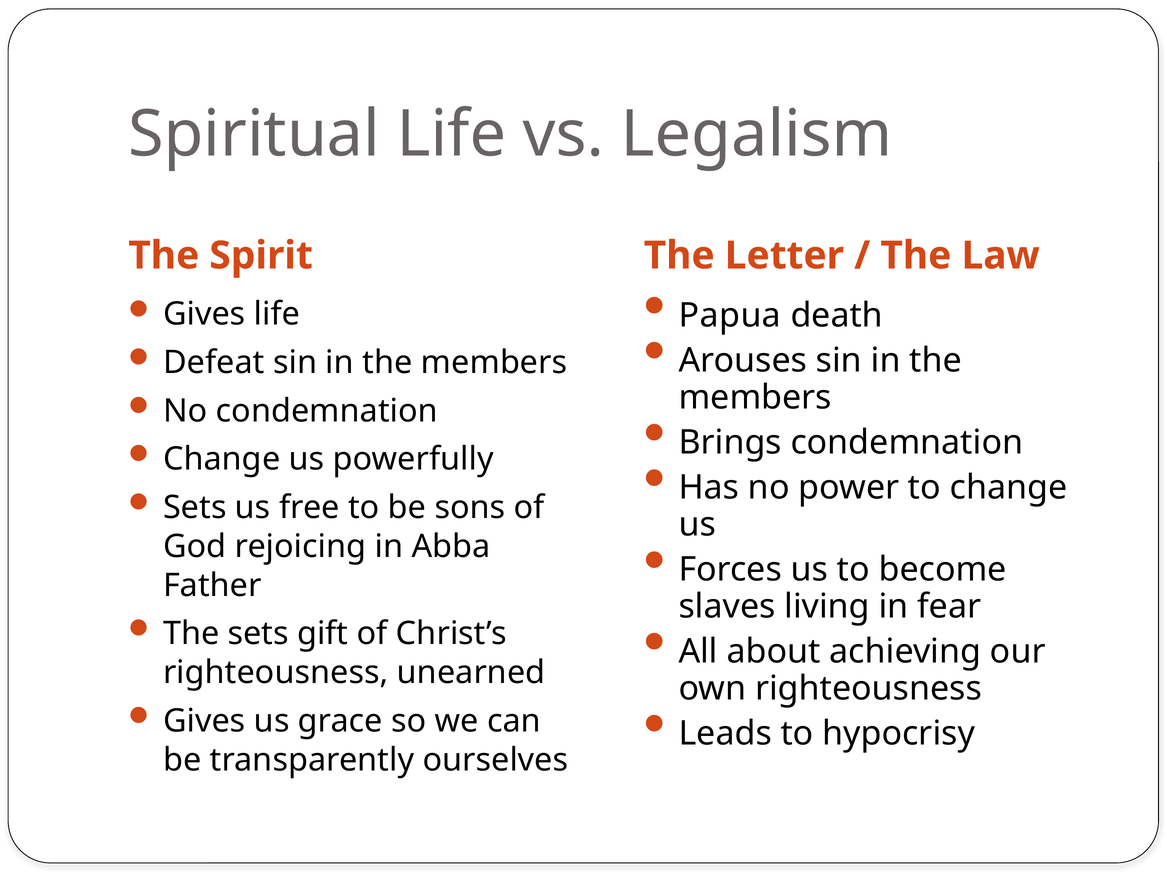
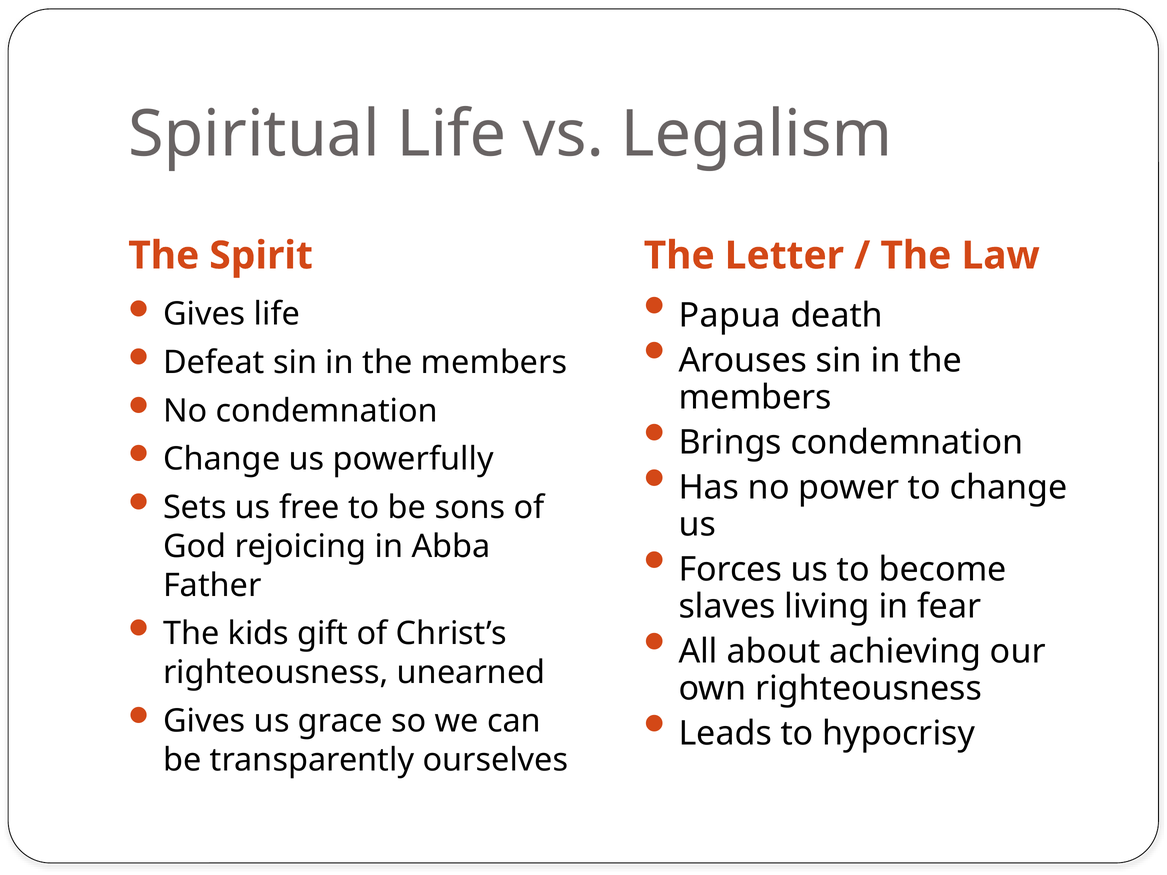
The sets: sets -> kids
